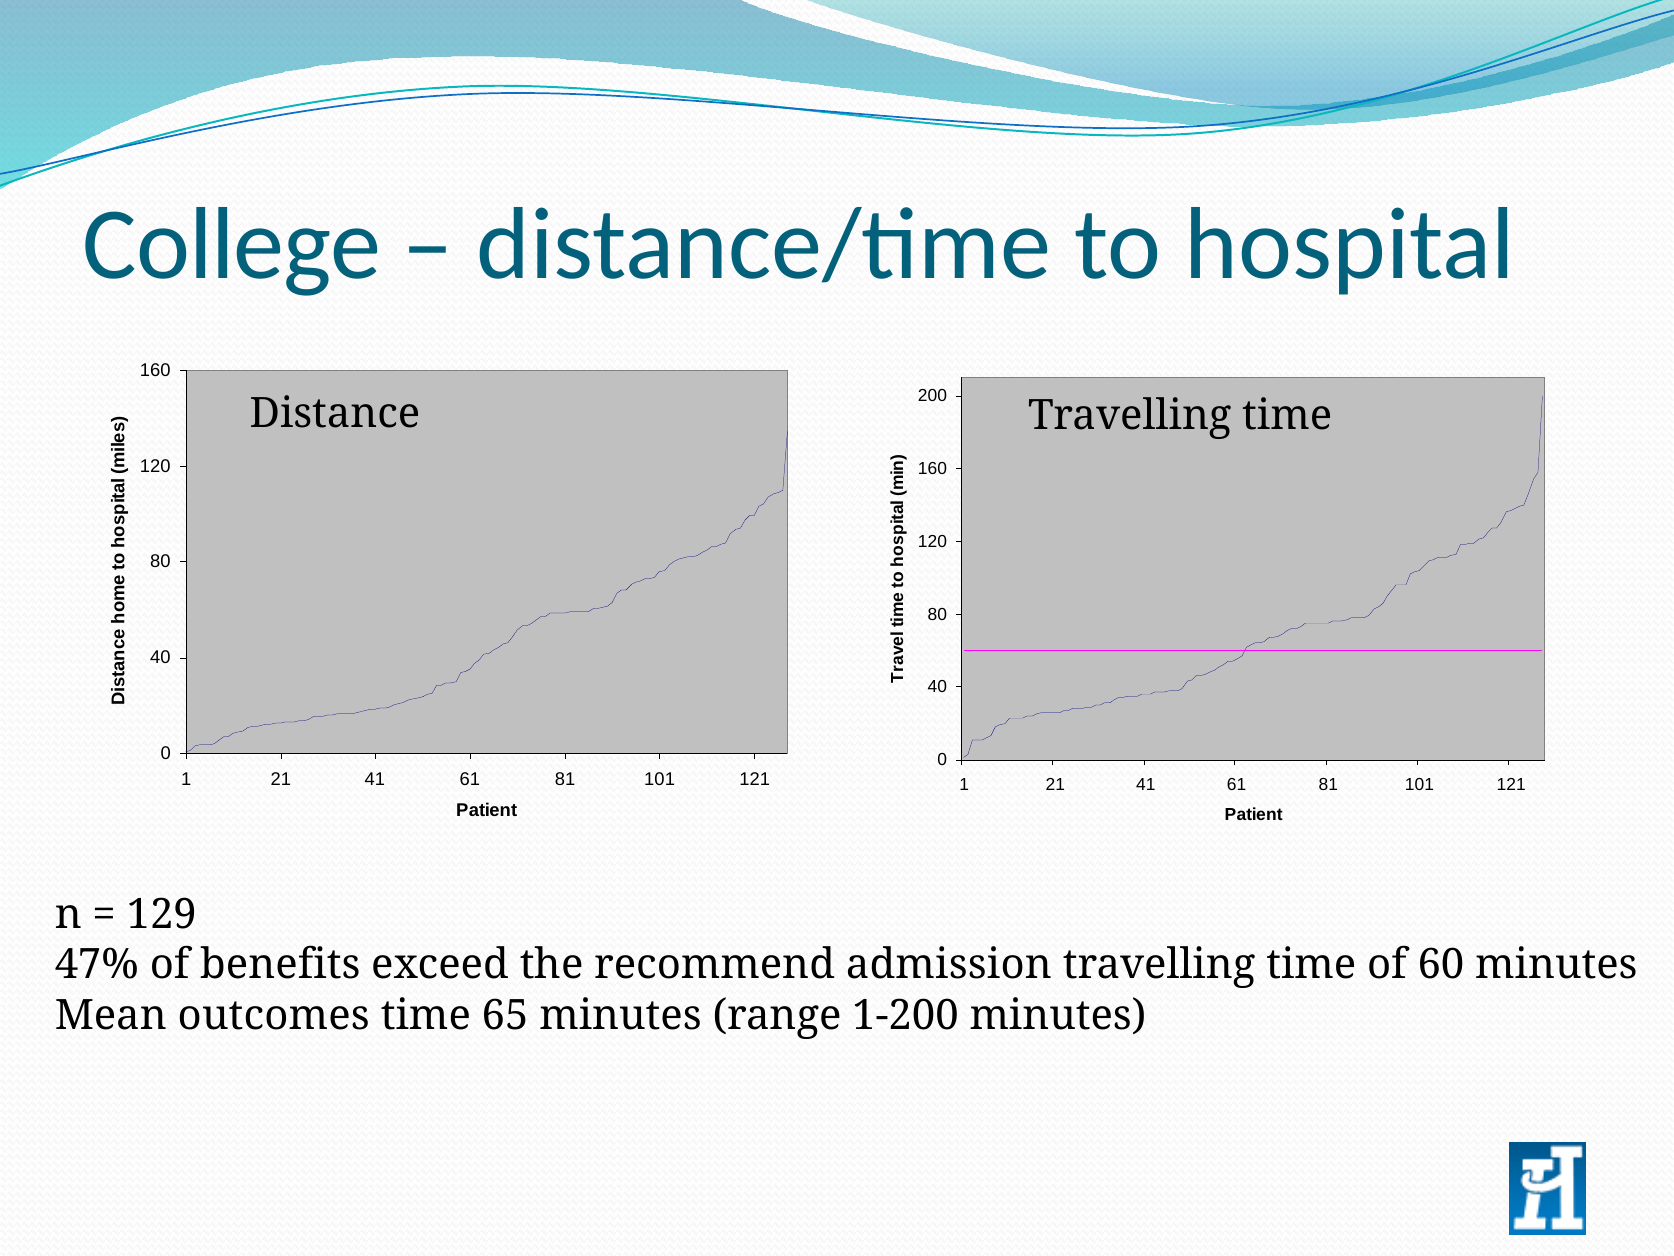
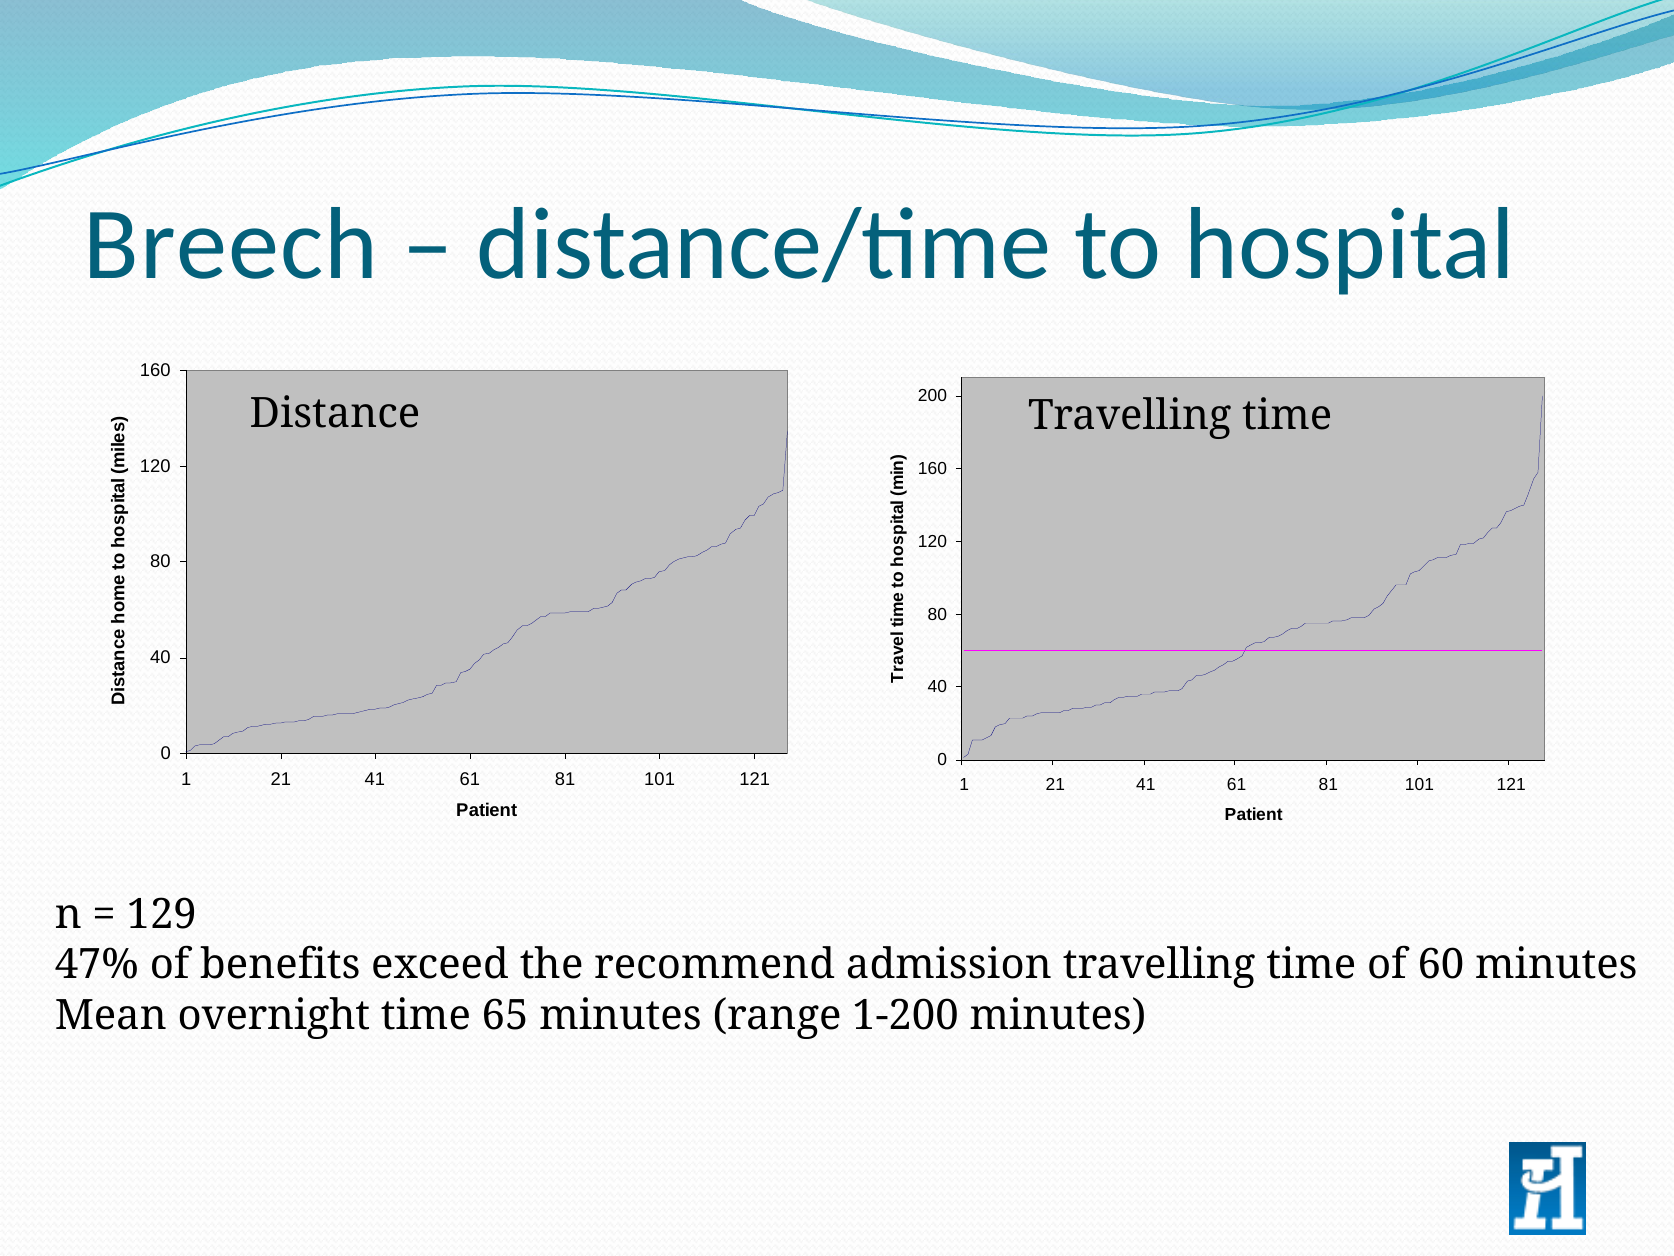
College: College -> Breech
outcomes: outcomes -> overnight
